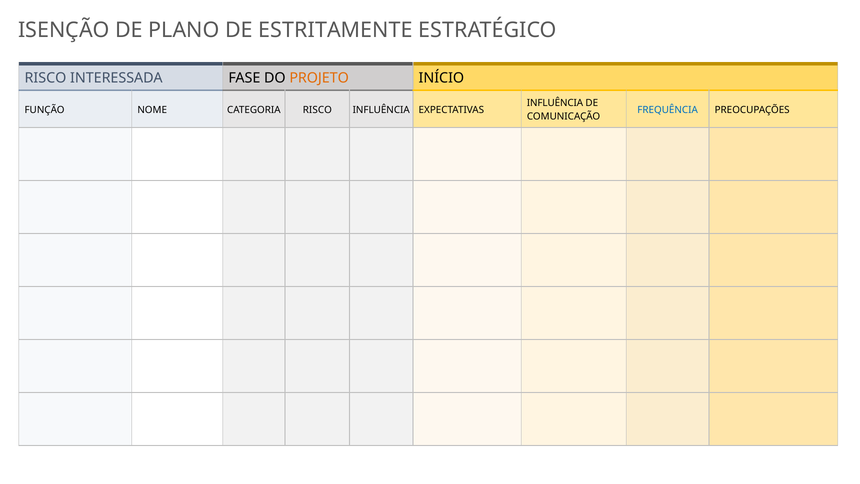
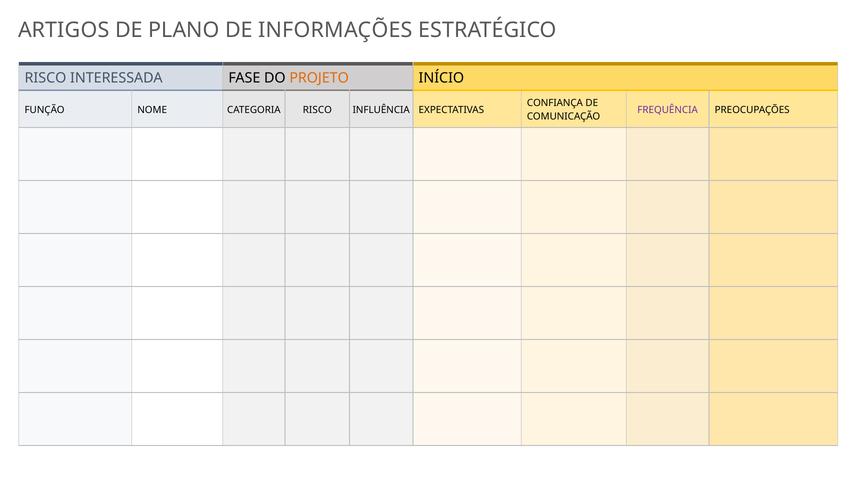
ISENÇÃO: ISENÇÃO -> ARTIGOS
ESTRITAMENTE: ESTRITAMENTE -> INFORMAÇÕES
INFLUÊNCIA at (555, 103): INFLUÊNCIA -> CONFIANÇA
FREQUÊNCIA colour: blue -> purple
